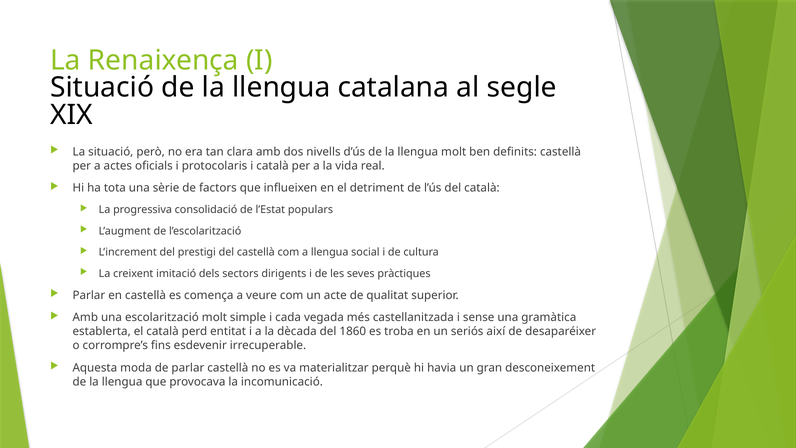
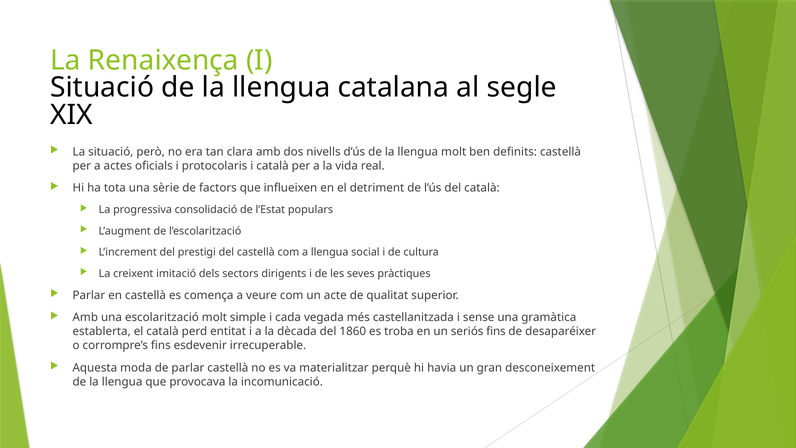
seriós així: així -> fins
